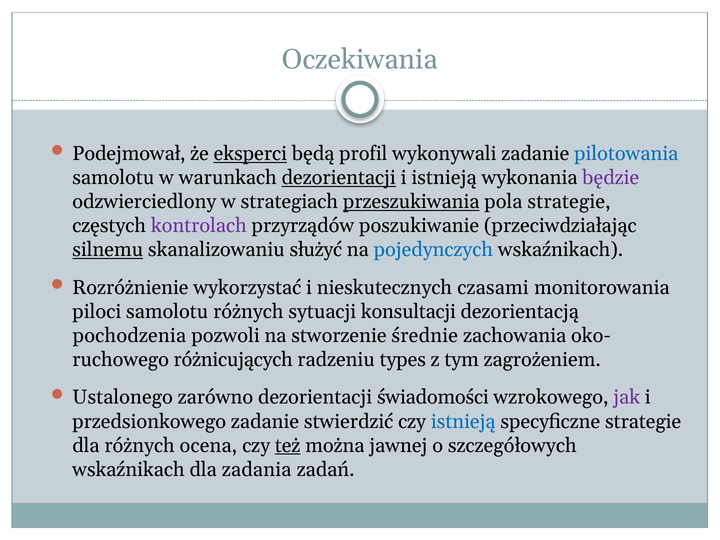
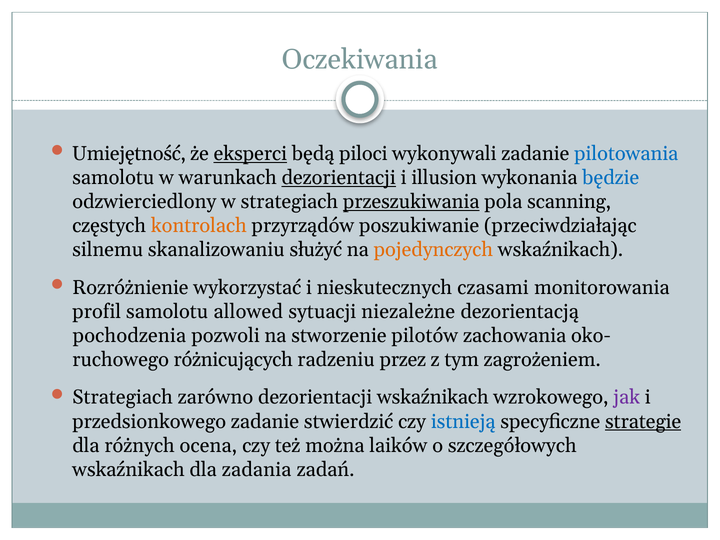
Podejmował: Podejmował -> Umiejętność
profil: profil -> piloci
i istnieją: istnieją -> illusion
będzie colour: purple -> blue
pola strategie: strategie -> scanning
kontrolach colour: purple -> orange
silnemu underline: present -> none
pojedynczych colour: blue -> orange
piloci: piloci -> profil
samolotu różnych: różnych -> allowed
konsultacji: konsultacji -> niezależne
średnie: średnie -> pilotów
types: types -> przez
Ustalonego at (123, 397): Ustalonego -> Strategiach
dezorientacji świadomości: świadomości -> wskaźnikach
strategie at (643, 421) underline: none -> present
też underline: present -> none
jawnej: jawnej -> laików
